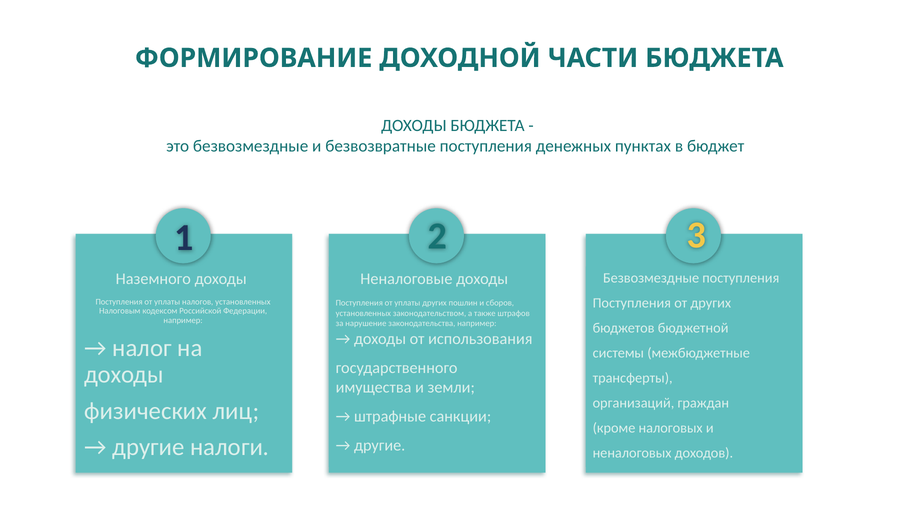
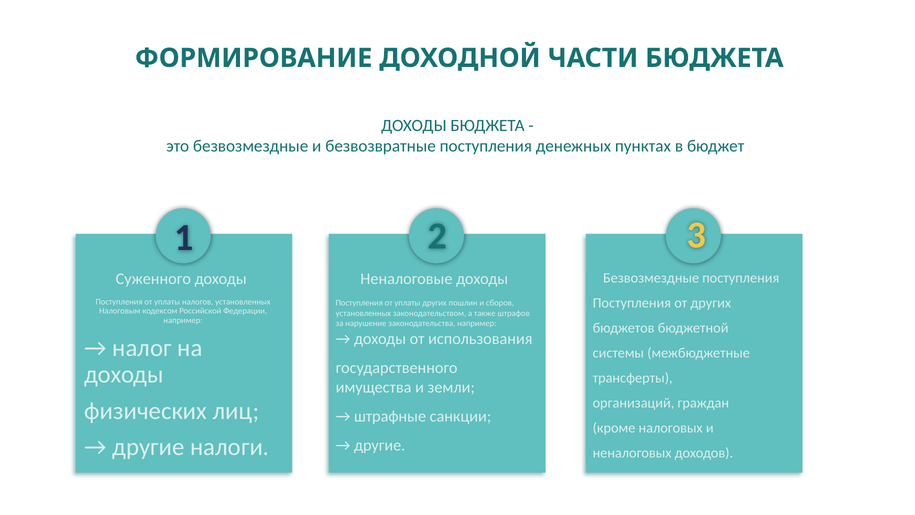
Наземного: Наземного -> Суженного
